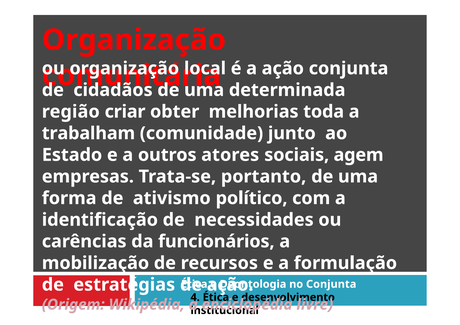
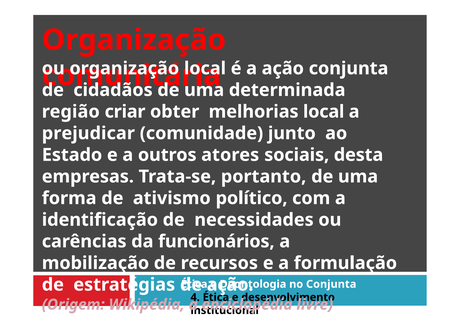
melhorias toda: toda -> local
trabalham: trabalham -> prejudicar
agem: agem -> desta
